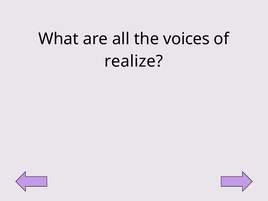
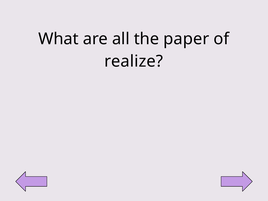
voices: voices -> paper
